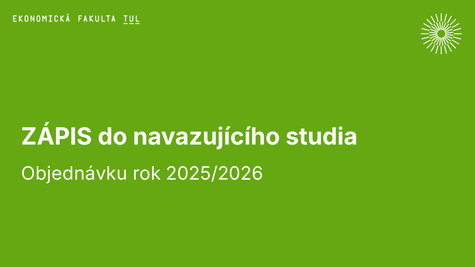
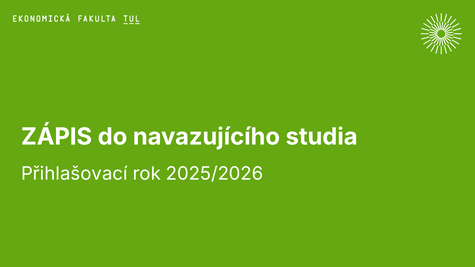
Objednávku: Objednávku -> Přihlašovací
